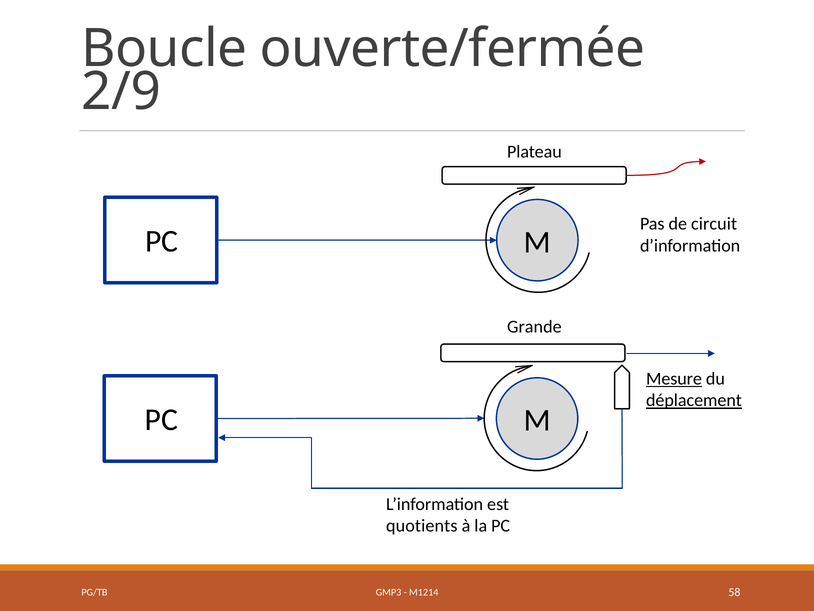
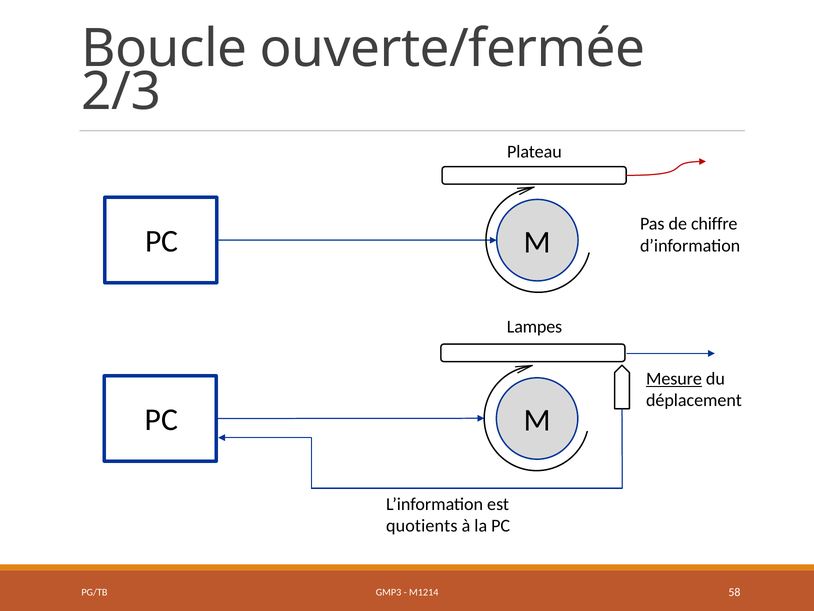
2/9: 2/9 -> 2/3
circuit: circuit -> chiffre
Grande: Grande -> Lampes
déplacement underline: present -> none
